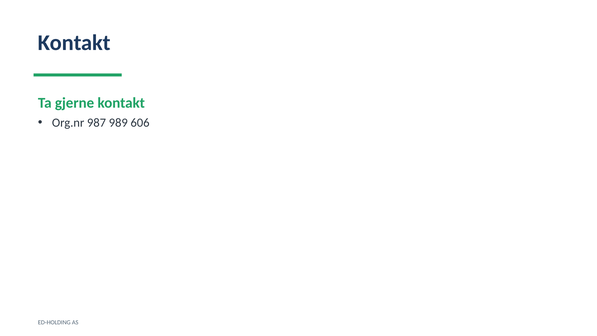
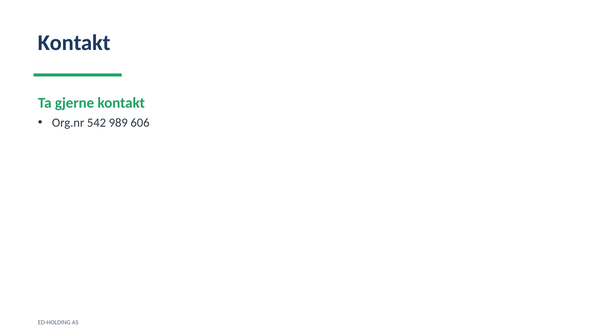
987: 987 -> 542
